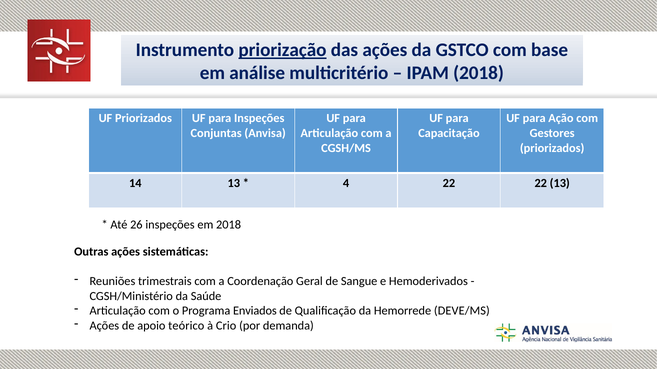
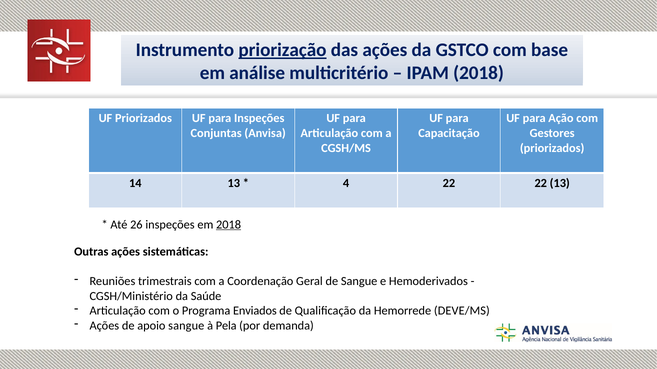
2018 at (229, 225) underline: none -> present
apoio teórico: teórico -> sangue
Crio: Crio -> Pela
